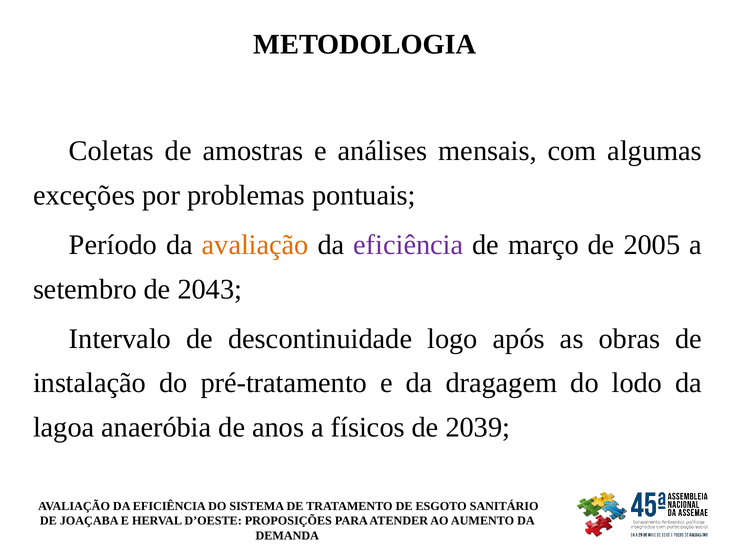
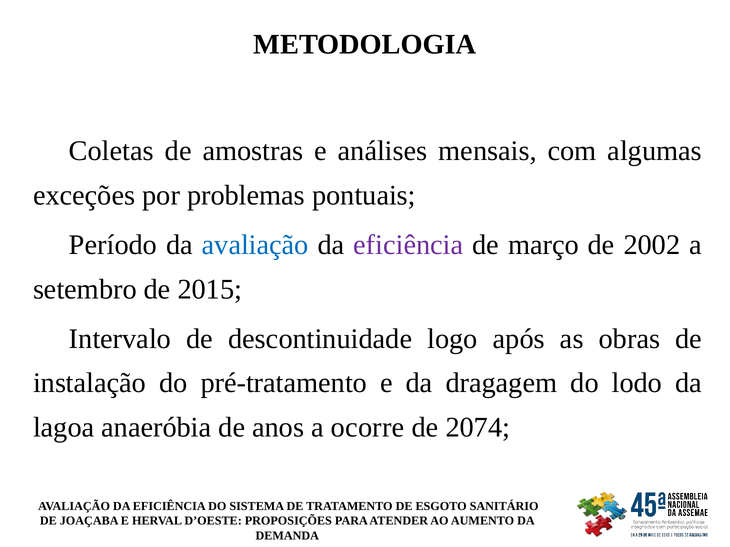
avaliação at (255, 245) colour: orange -> blue
2005: 2005 -> 2002
2043: 2043 -> 2015
físicos: físicos -> ocorre
2039: 2039 -> 2074
